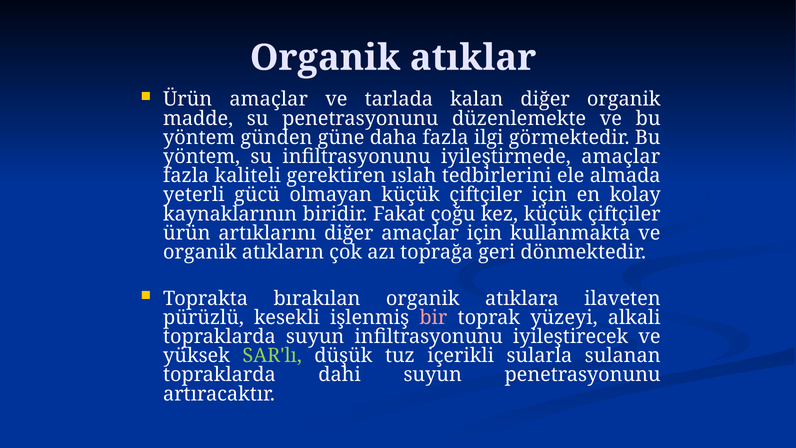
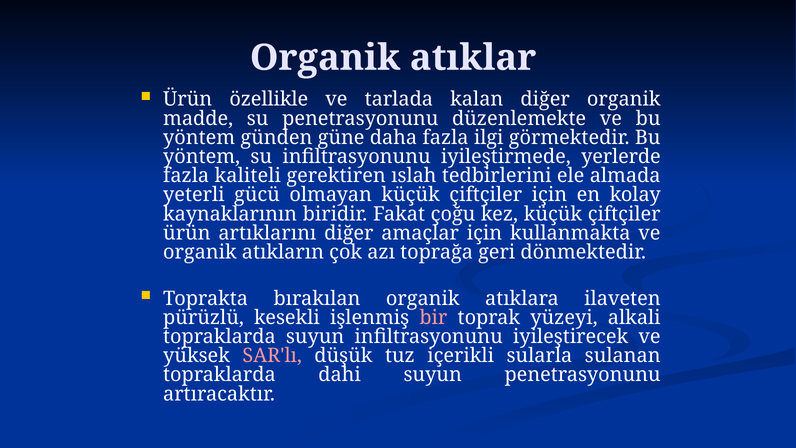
Ürün amaçlar: amaçlar -> özellikle
iyileştirmede amaçlar: amaçlar -> yerlerde
SAR'lı colour: light green -> pink
